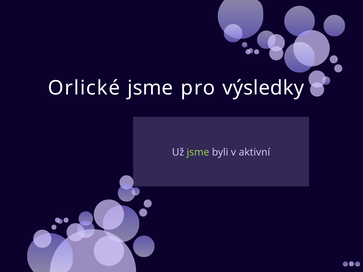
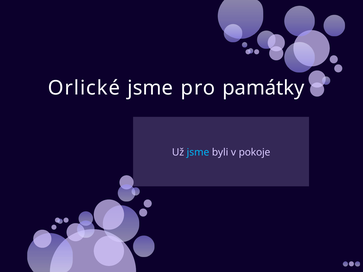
výsledky: výsledky -> památky
jsme at (198, 152) colour: light green -> light blue
aktivní: aktivní -> pokoje
